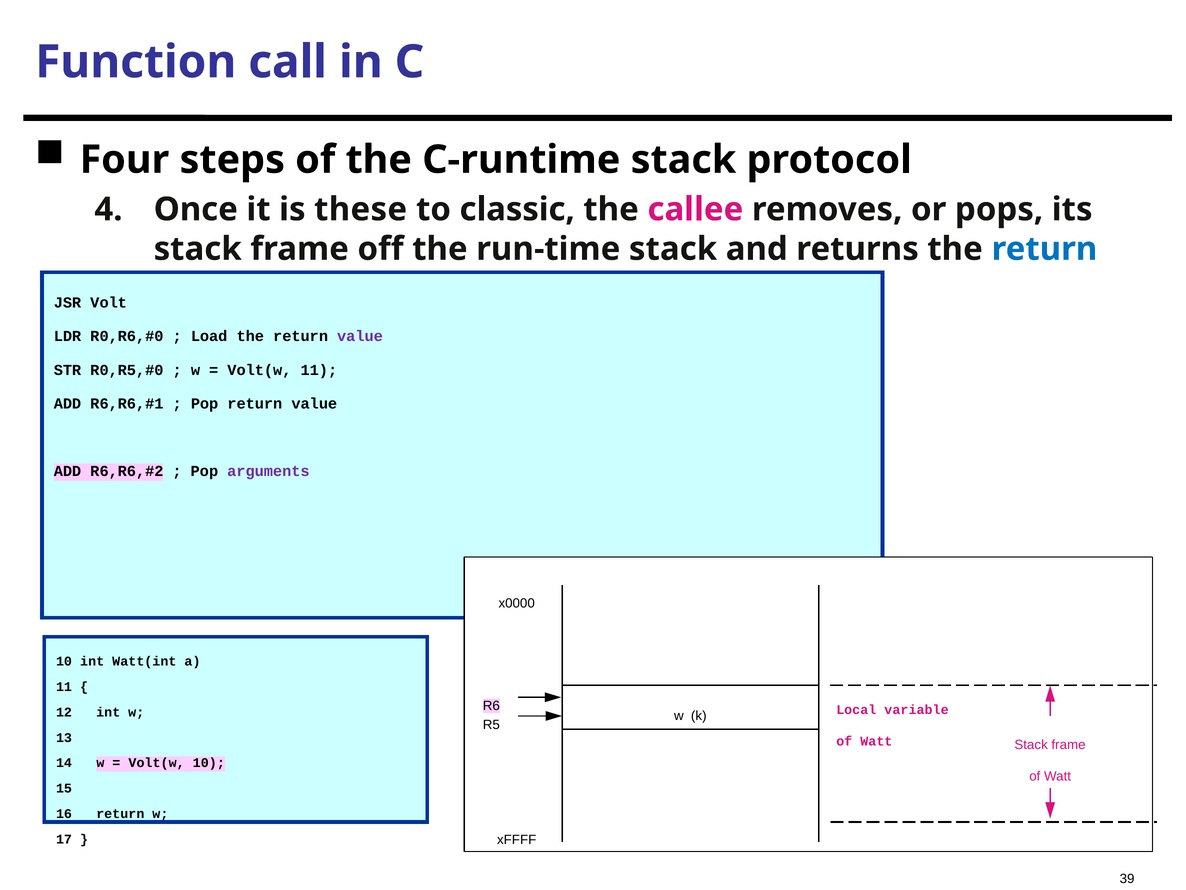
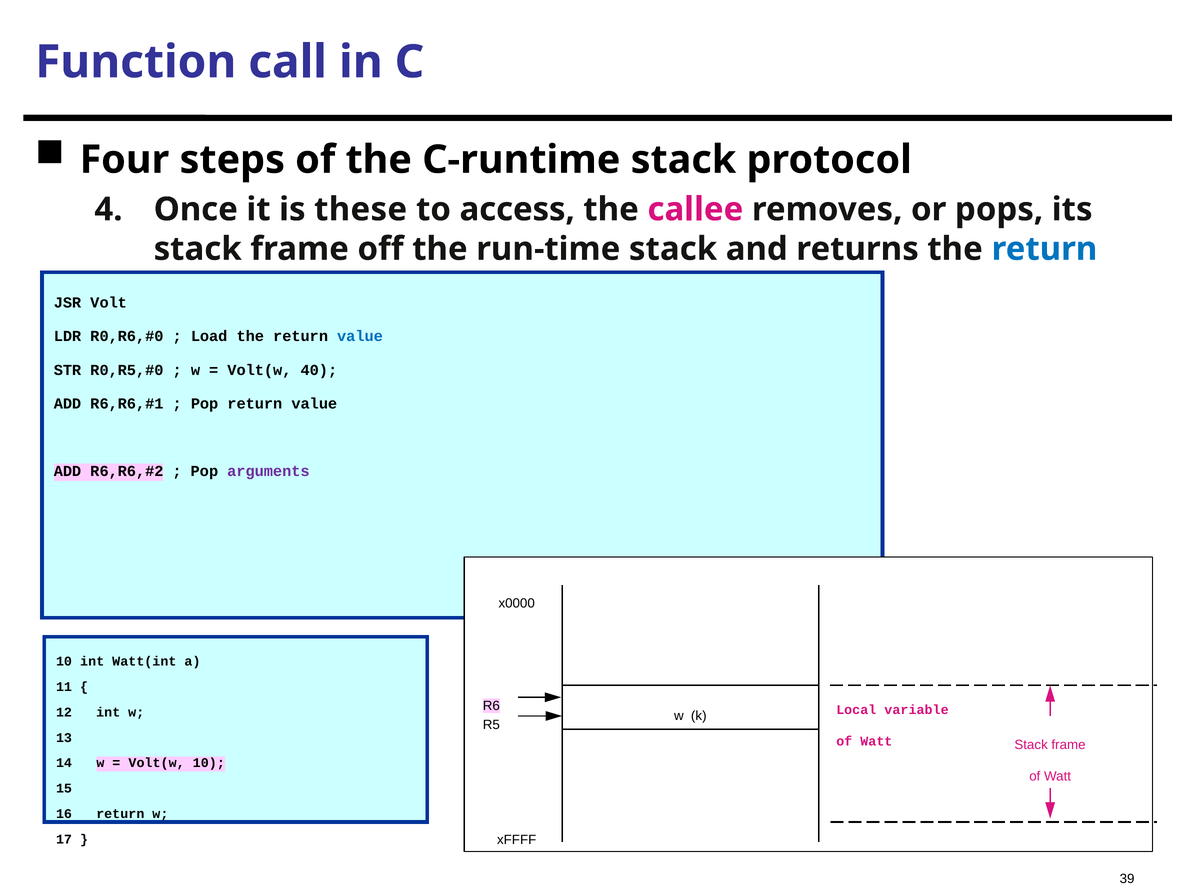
classic: classic -> access
value at (360, 336) colour: purple -> blue
Volt(w 11: 11 -> 40
